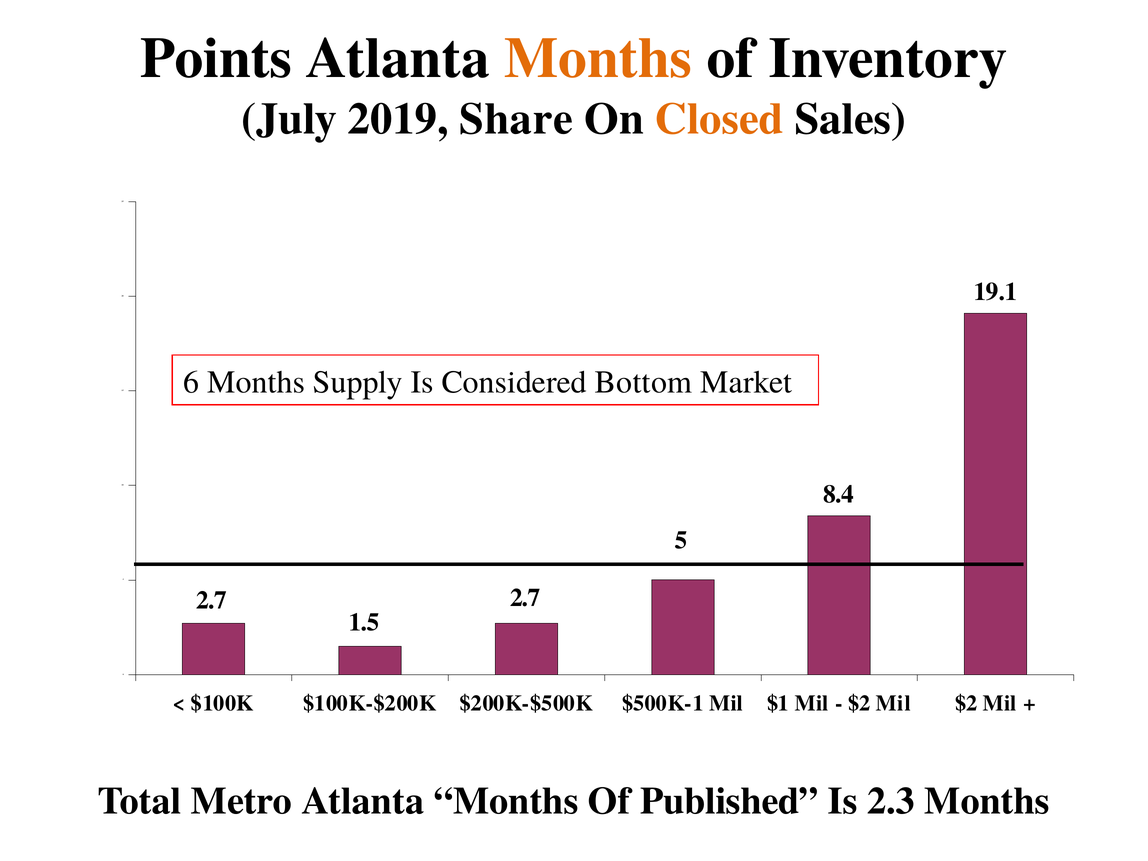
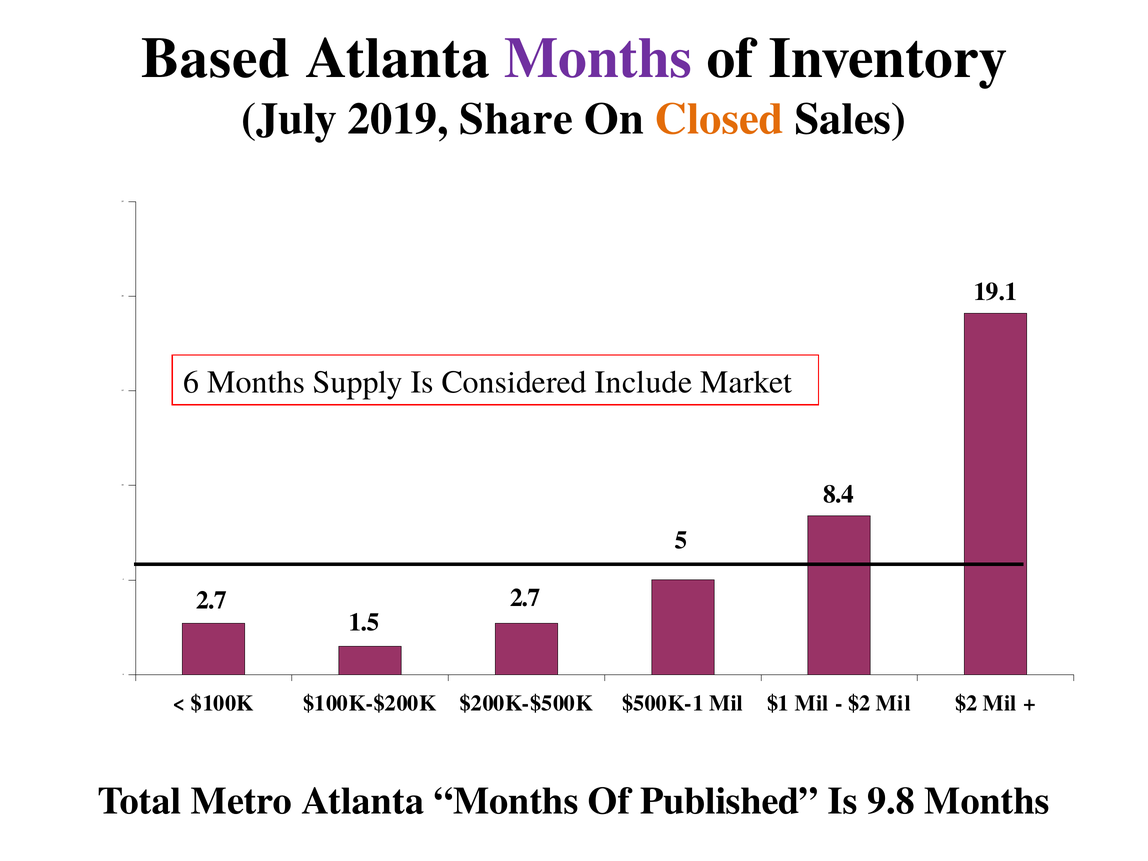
Points: Points -> Based
Months at (598, 58) colour: orange -> purple
Bottom: Bottom -> Include
2.3: 2.3 -> 9.8
